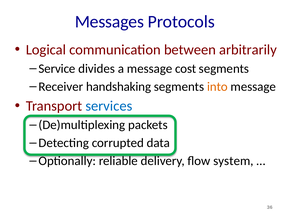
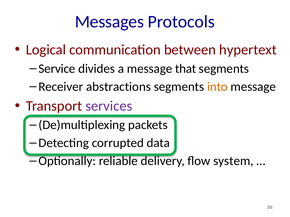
arbitrarily: arbitrarily -> hypertext
cost: cost -> that
handshaking: handshaking -> abstractions
services colour: blue -> purple
